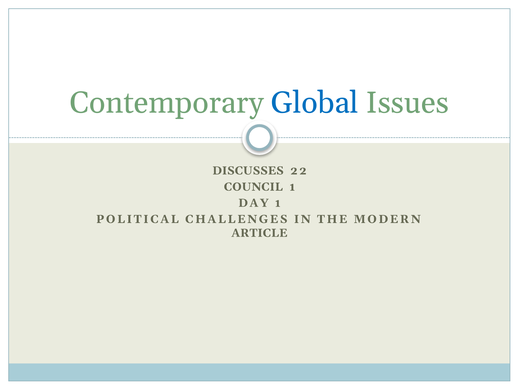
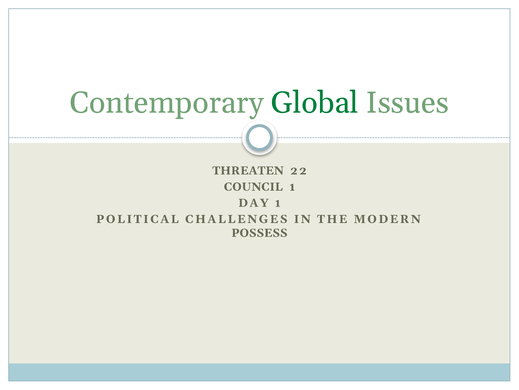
Global colour: blue -> green
DISCUSSES: DISCUSSES -> THREATEN
ARTICLE: ARTICLE -> POSSESS
